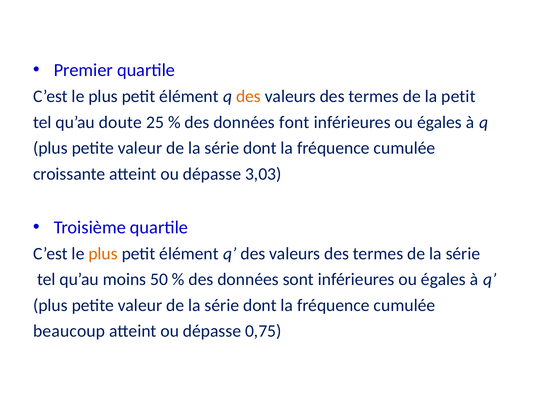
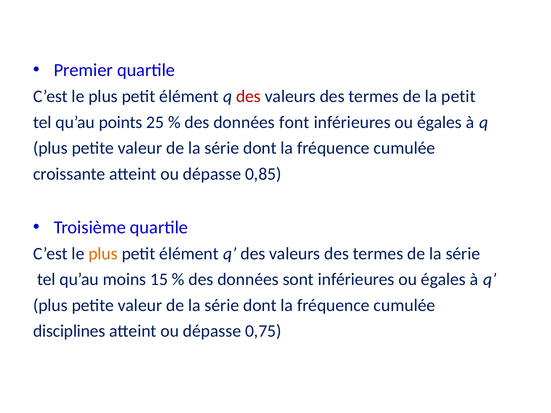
des at (248, 96) colour: orange -> red
doute: doute -> points
3,03: 3,03 -> 0,85
50: 50 -> 15
beaucoup: beaucoup -> disciplines
